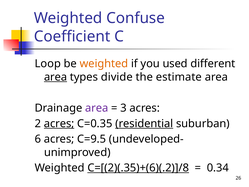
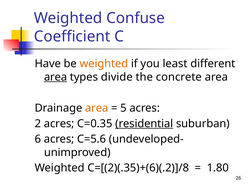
Loop: Loop -> Have
used: used -> least
estimate: estimate -> concrete
area at (97, 108) colour: purple -> orange
3: 3 -> 5
acres at (59, 123) underline: present -> none
C=9.5: C=9.5 -> C=5.6
C=[(2)(.35)+(6)(.2)]/8 underline: present -> none
0.34: 0.34 -> 1.80
